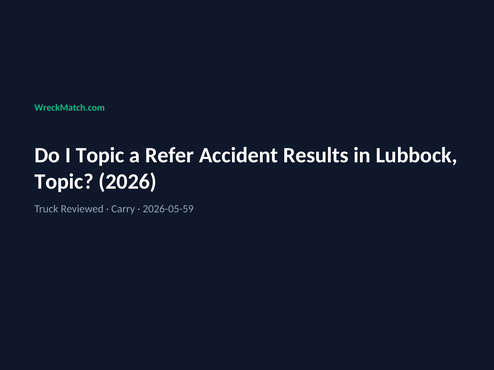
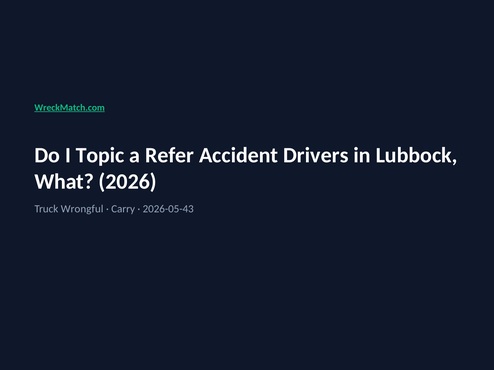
WreckMatch.com underline: none -> present
Results: Results -> Drivers
Topic at (64, 182): Topic -> What
Reviewed: Reviewed -> Wrongful
2026-05-59: 2026-05-59 -> 2026-05-43
